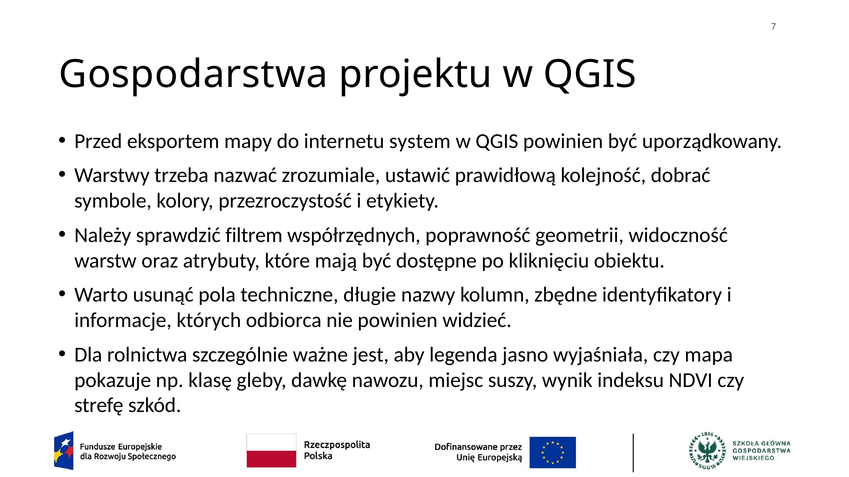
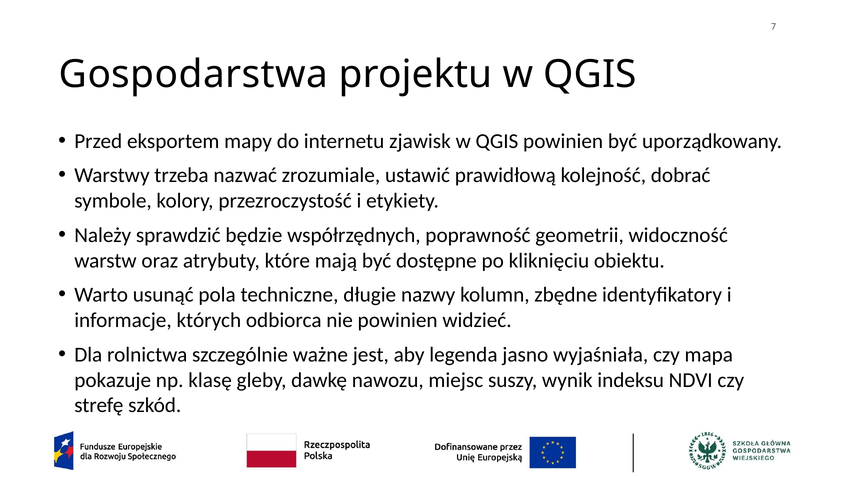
system: system -> zjawisk
filtrem: filtrem -> będzie
